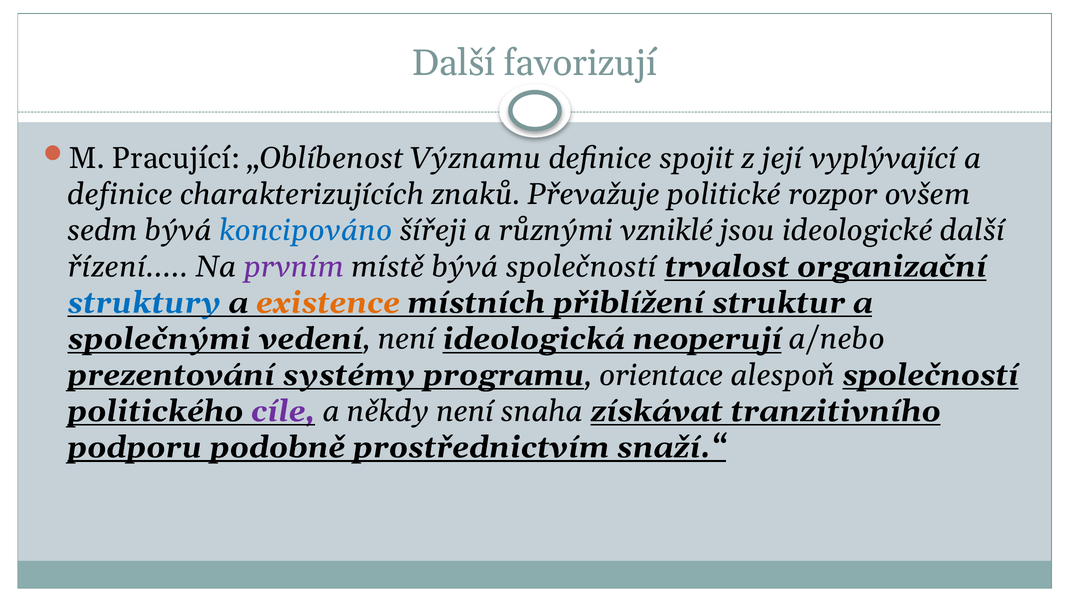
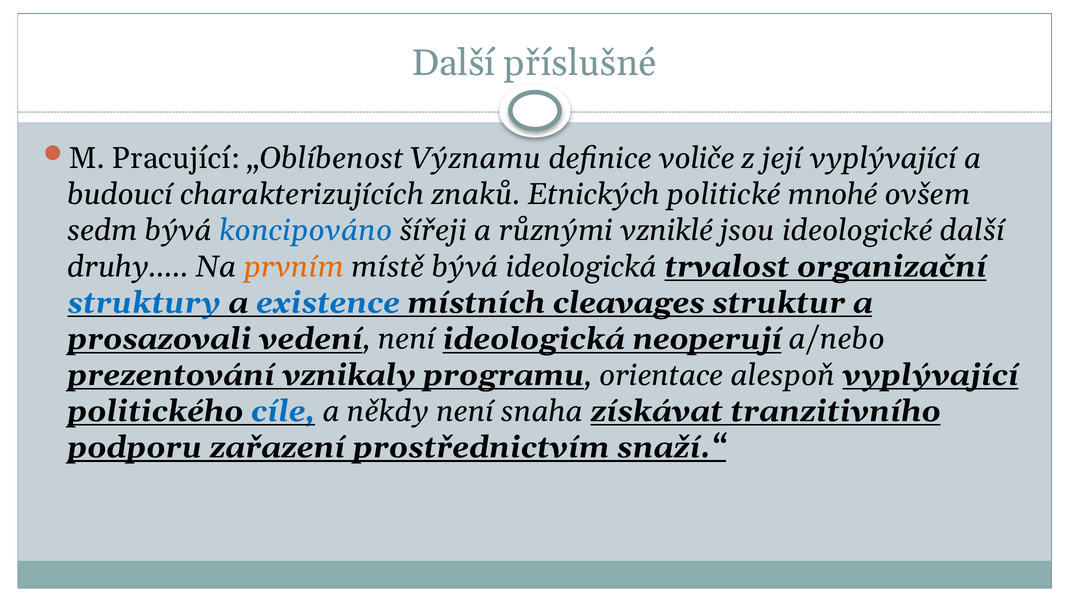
favorizují: favorizují -> příslušné
spojit: spojit -> voliče
definice at (120, 194): definice -> budoucí
Převažuje: Převažuje -> Etnických
rozpor: rozpor -> mnohé
řízení: řízení -> druhy
prvním colour: purple -> orange
bývá společností: společností -> ideologická
existence colour: orange -> blue
přiblížení: přiblížení -> cleavages
společnými: společnými -> prosazovali
systémy: systémy -> vznikaly
alespoň společností: společností -> vyplývající
cíle colour: purple -> blue
podobně: podobně -> zařazení
